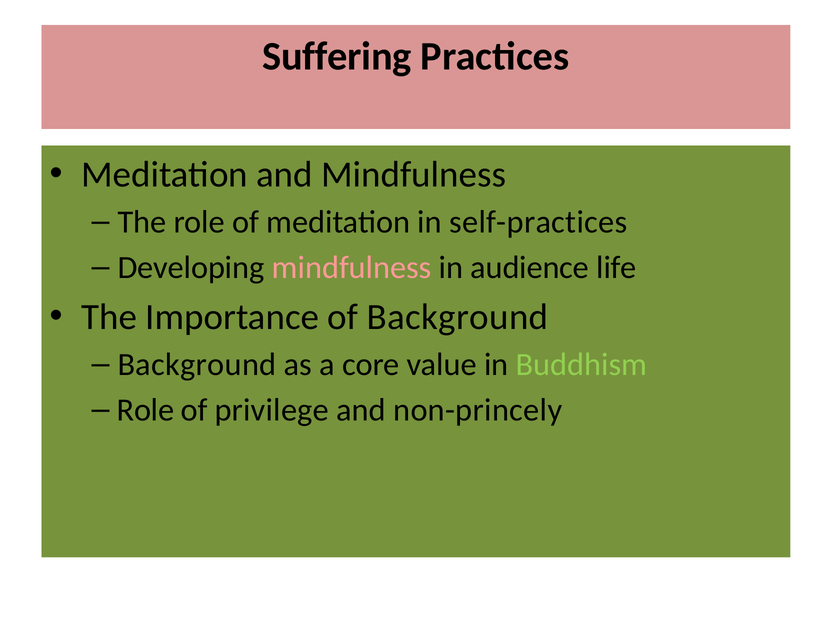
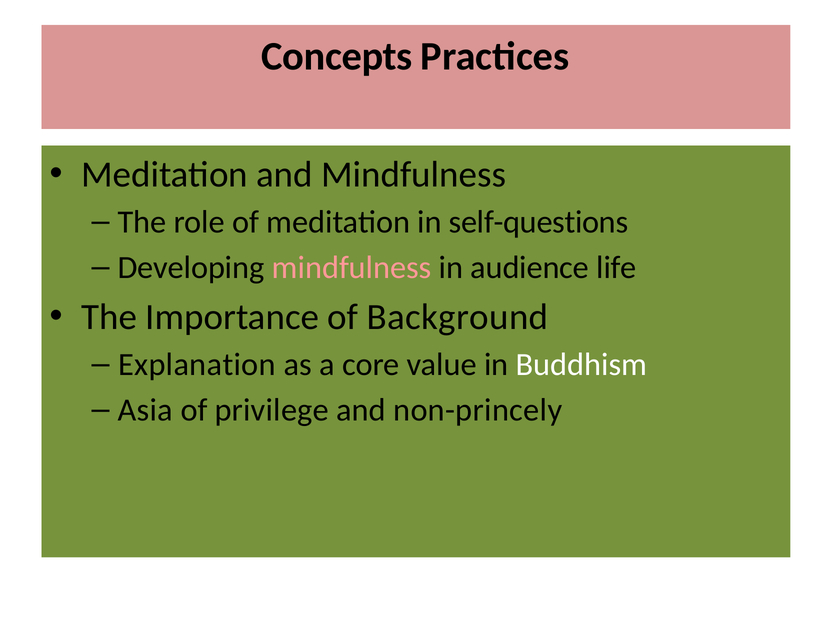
Suffering: Suffering -> Concepts
self-practices: self-practices -> self-questions
Background at (197, 365): Background -> Explanation
Buddhism colour: light green -> white
Role at (146, 410): Role -> Asia
